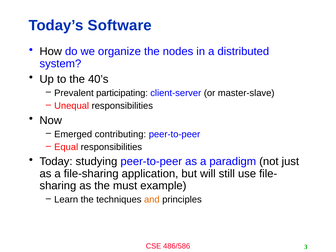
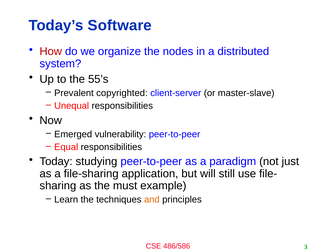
How colour: black -> red
40’s: 40’s -> 55’s
participating: participating -> copyrighted
contributing: contributing -> vulnerability
